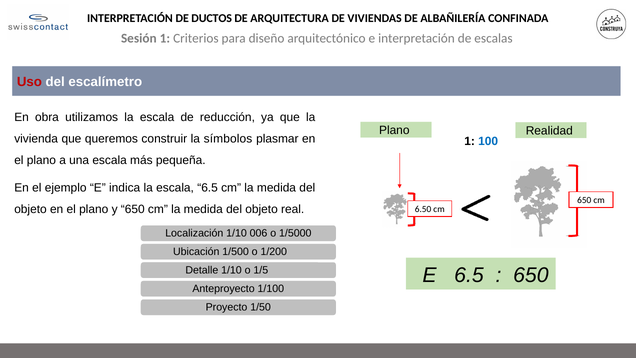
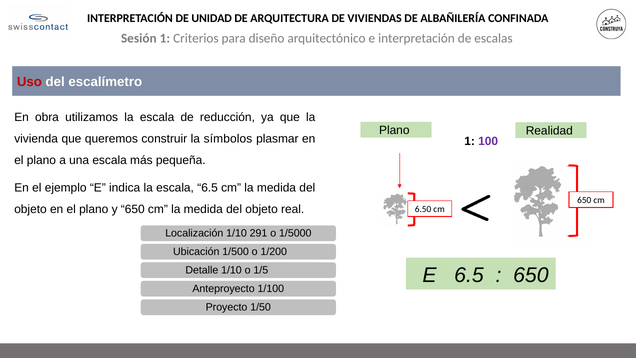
DUCTOS: DUCTOS -> UNIDAD
100 colour: blue -> purple
006: 006 -> 291
